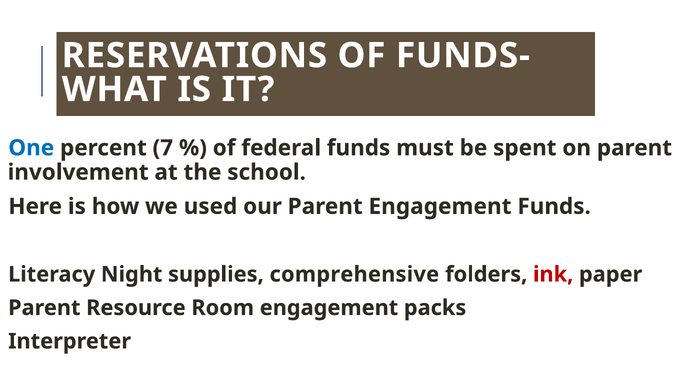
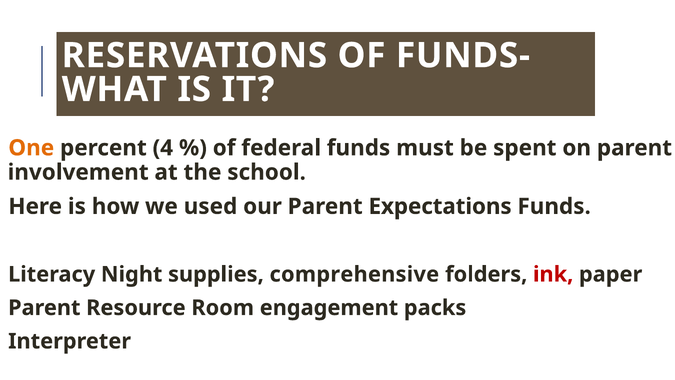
One colour: blue -> orange
7: 7 -> 4
Parent Engagement: Engagement -> Expectations
